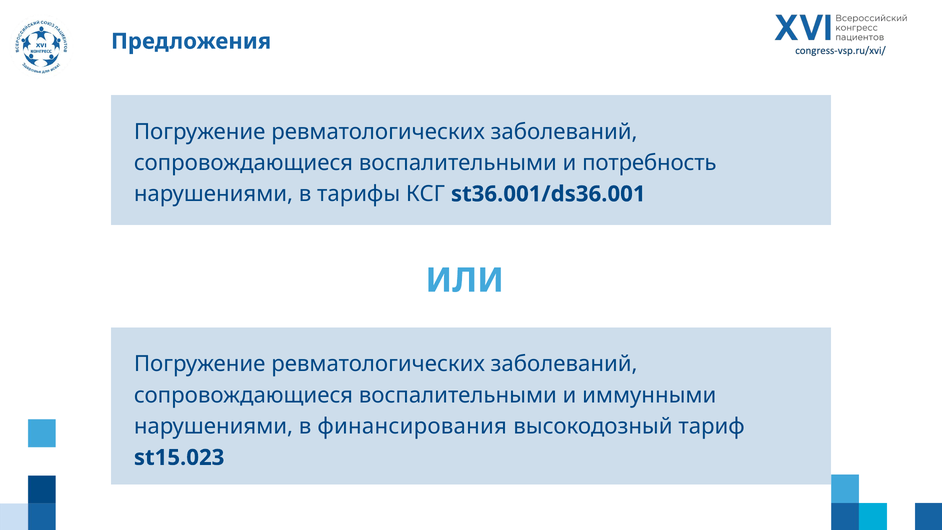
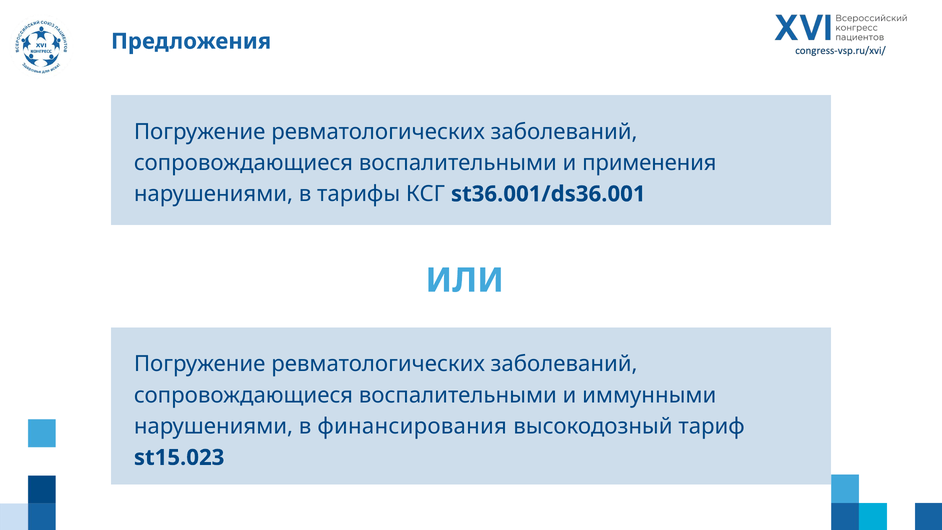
потребность: потребность -> применения
